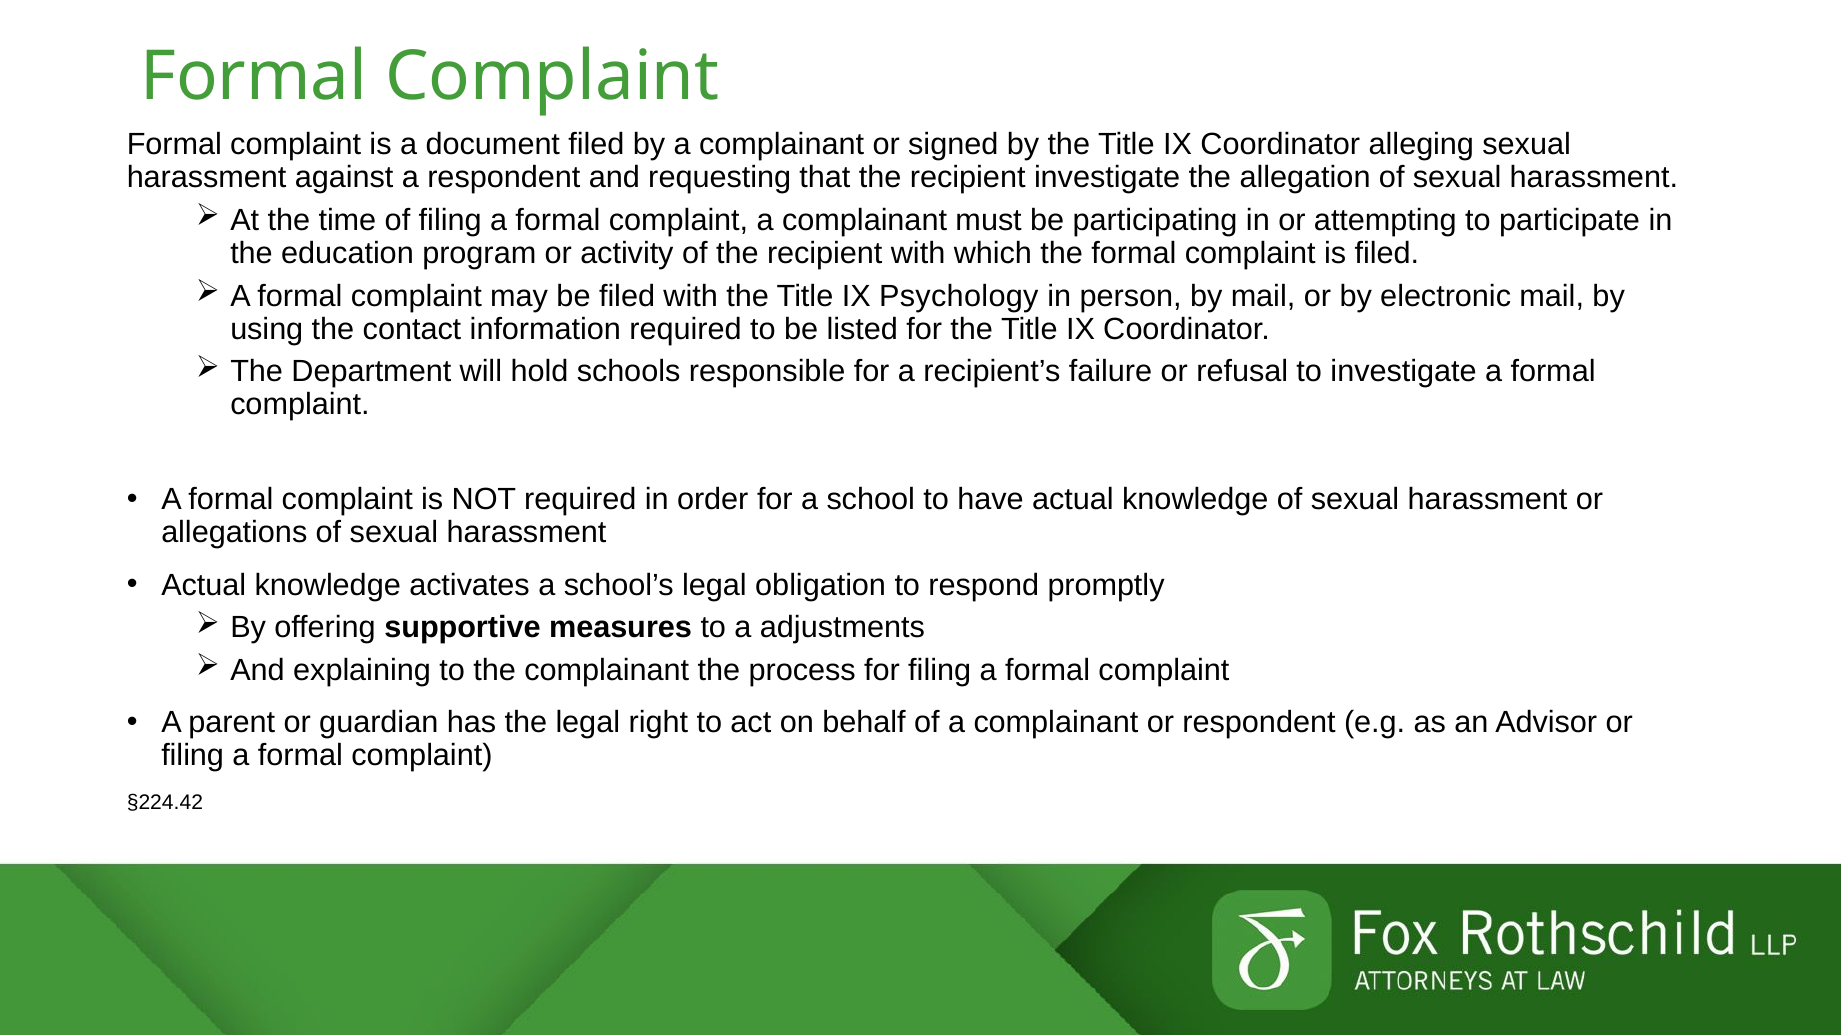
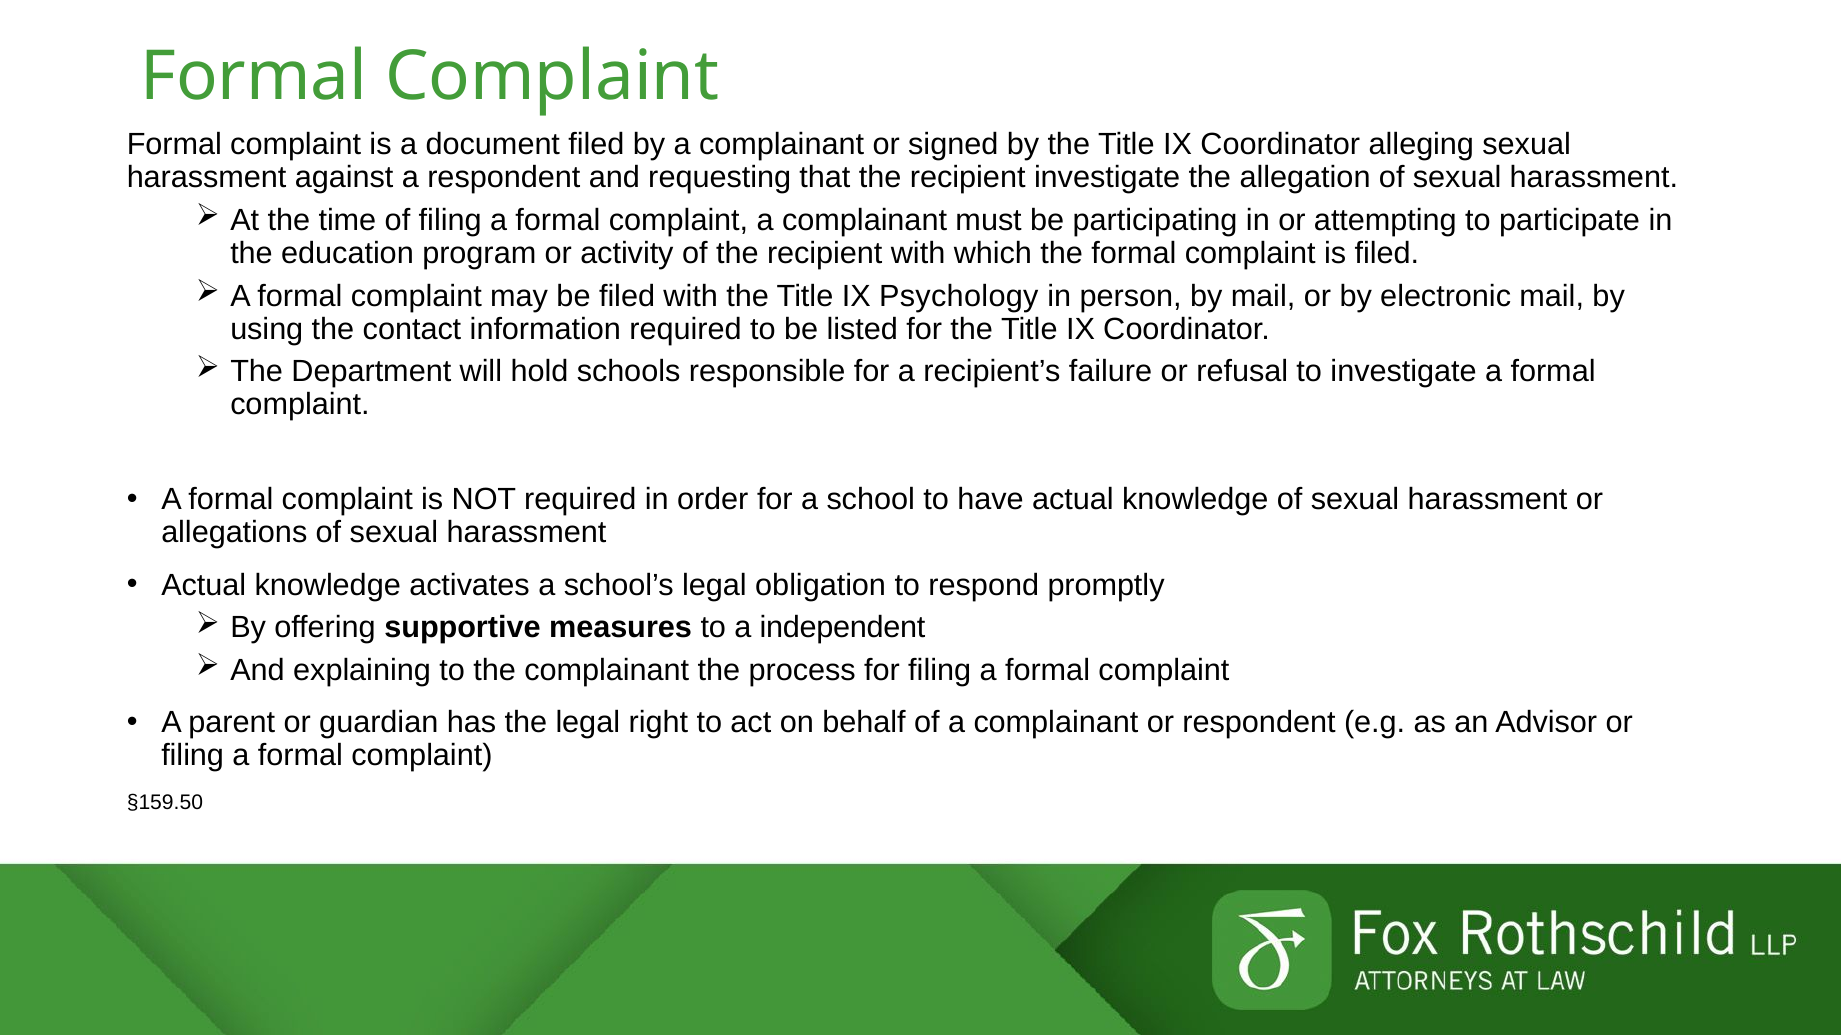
adjustments: adjustments -> independent
§224.42: §224.42 -> §159.50
